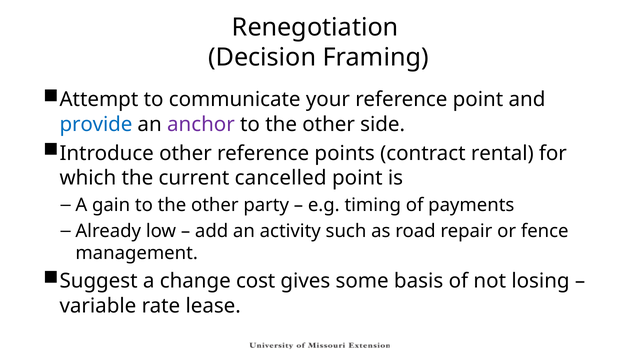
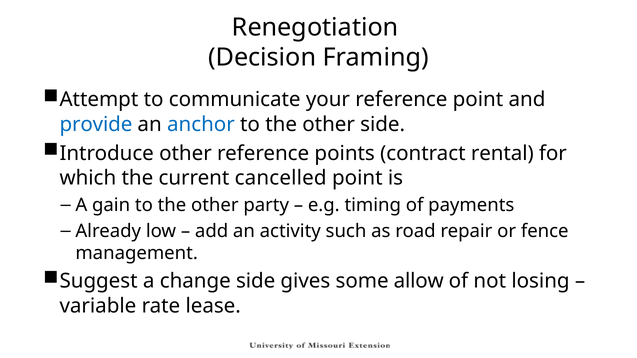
anchor colour: purple -> blue
change cost: cost -> side
basis: basis -> allow
